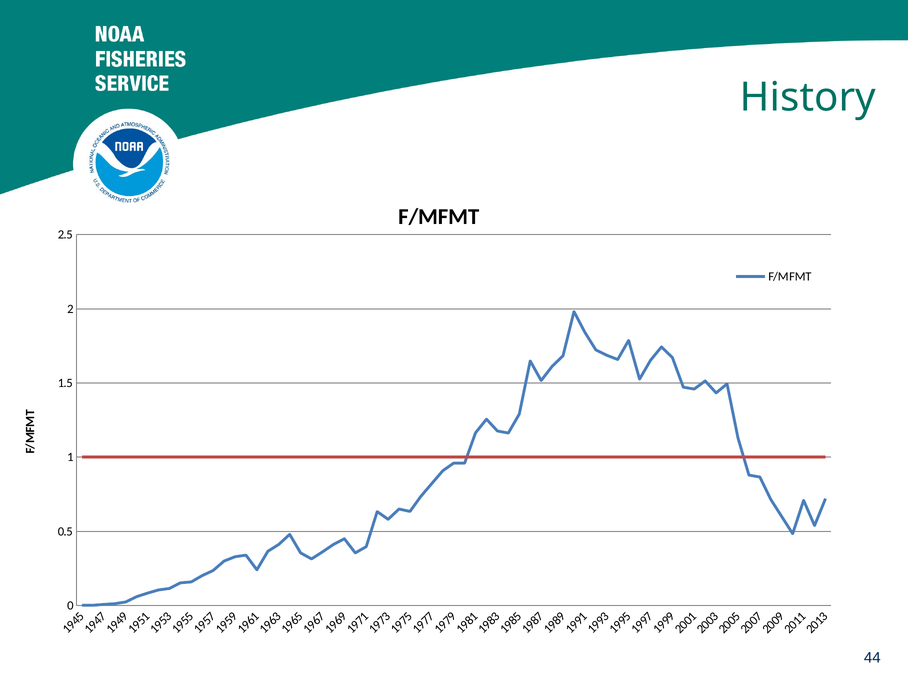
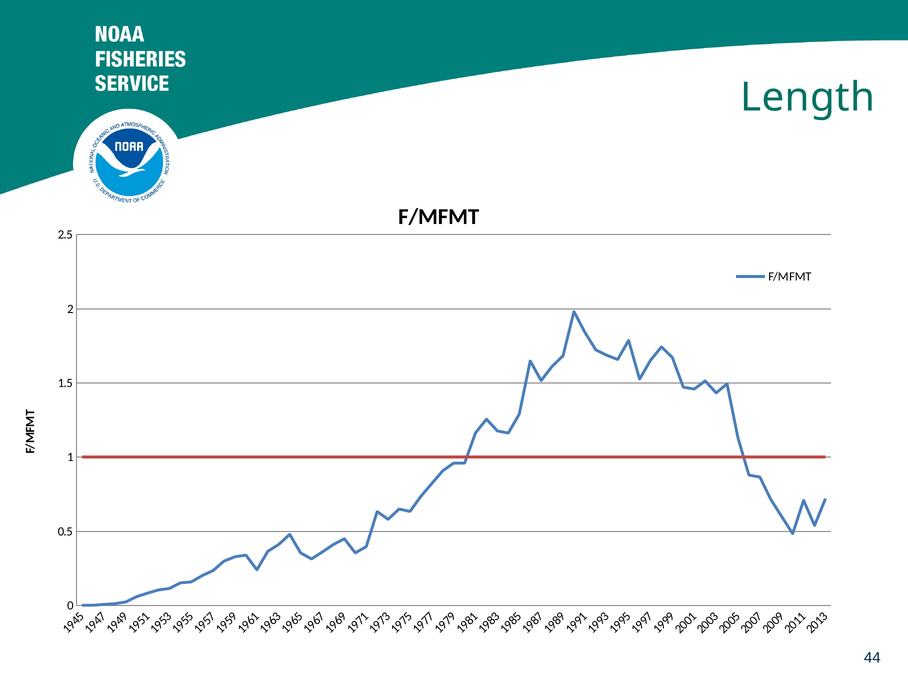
History: History -> Length
